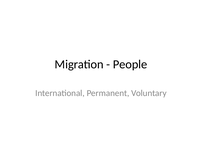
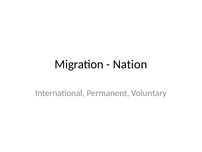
People: People -> Nation
